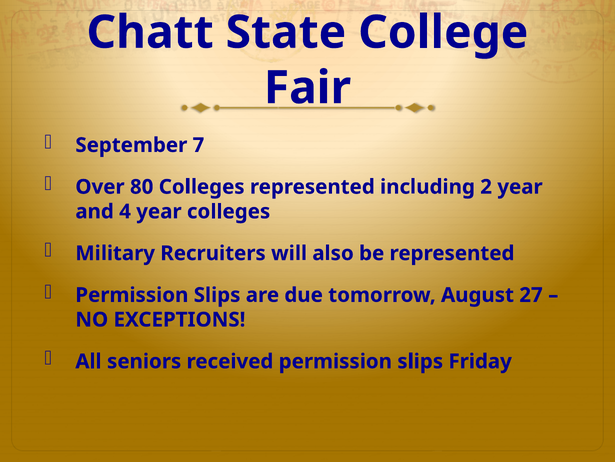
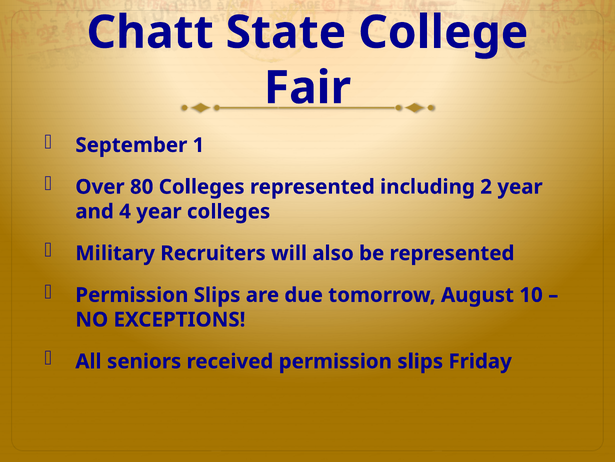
7: 7 -> 1
27: 27 -> 10
